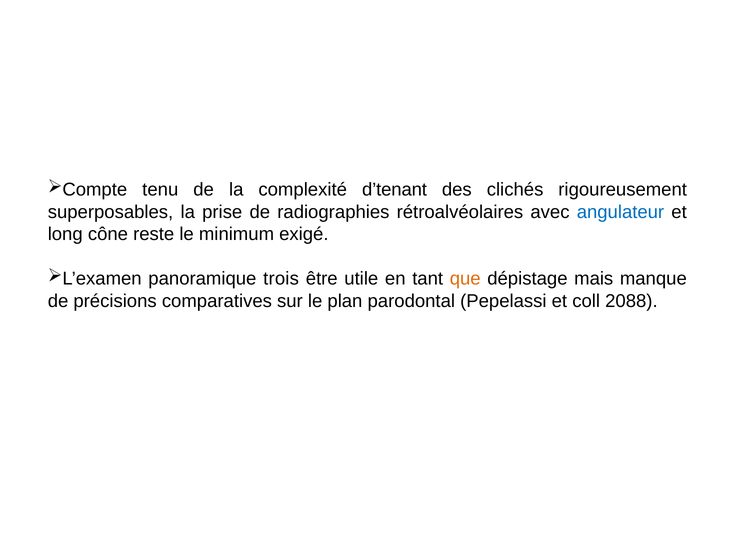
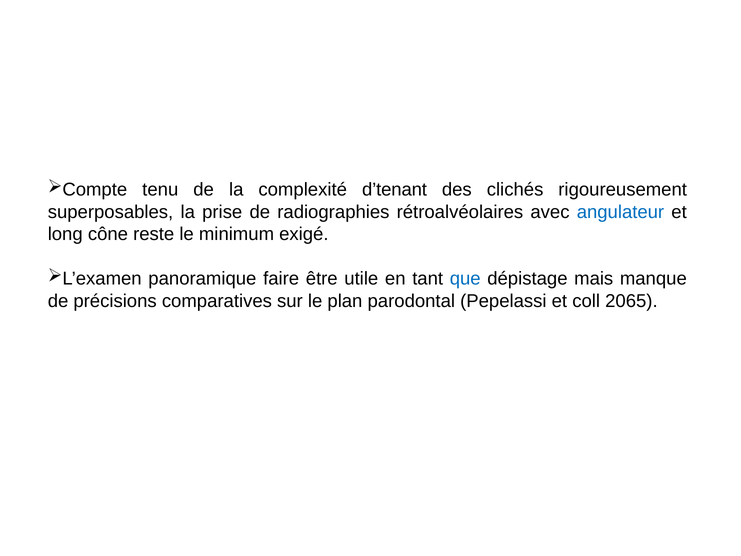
trois: trois -> faire
que colour: orange -> blue
2088: 2088 -> 2065
